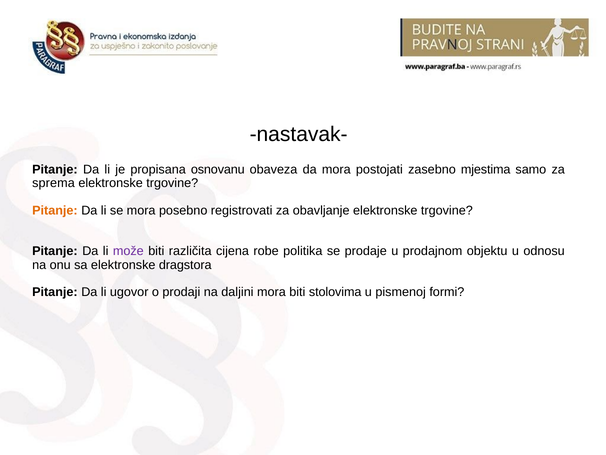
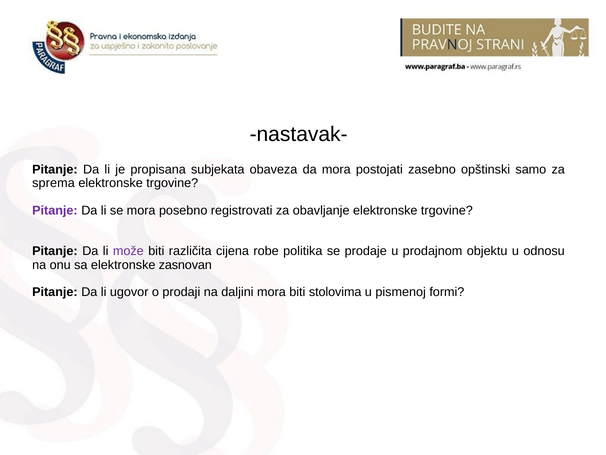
osnovanu: osnovanu -> subjekata
mjestima: mjestima -> opštinski
Pitanje at (55, 210) colour: orange -> purple
dragstora: dragstora -> zasnovan
